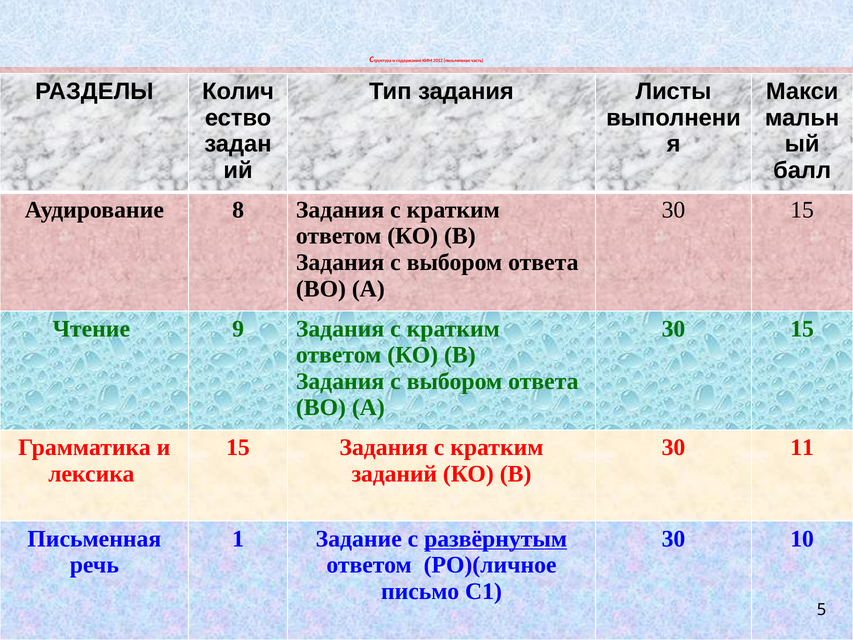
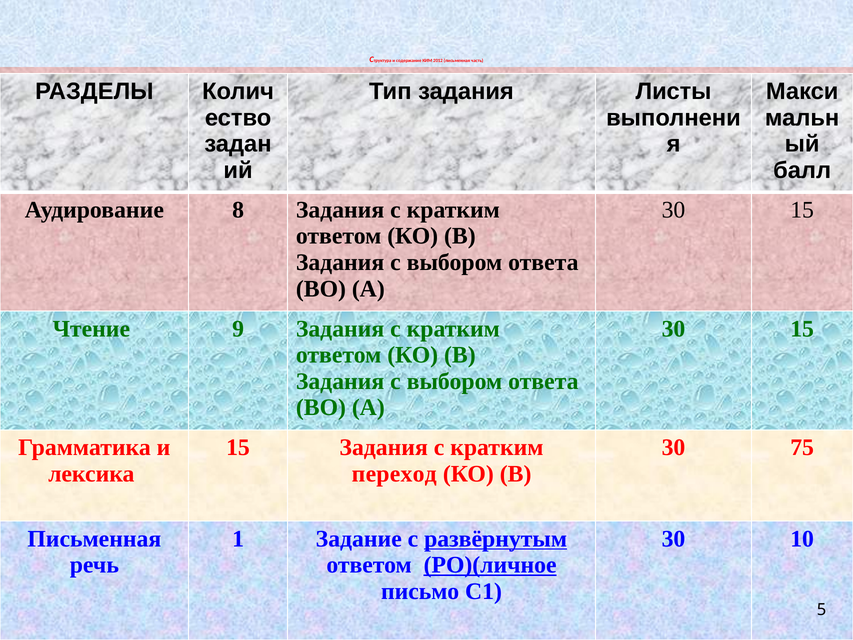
11: 11 -> 75
заданий: заданий -> переход
РО)(личное underline: none -> present
